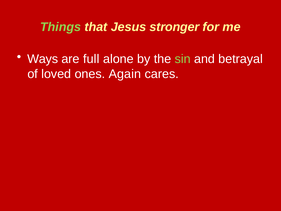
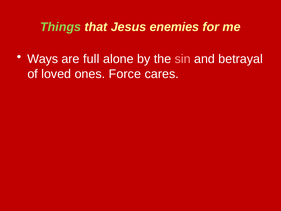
stronger: stronger -> enemies
sin colour: light green -> pink
Again: Again -> Force
